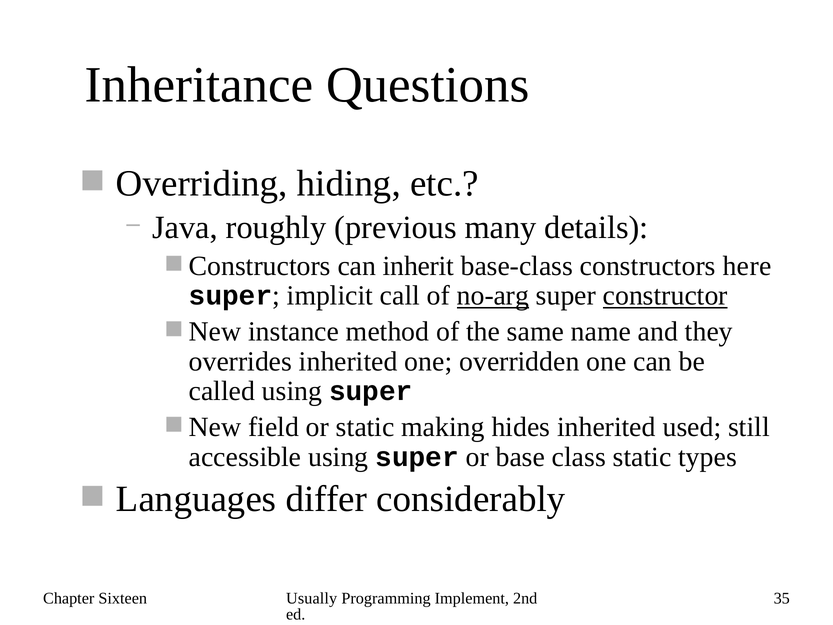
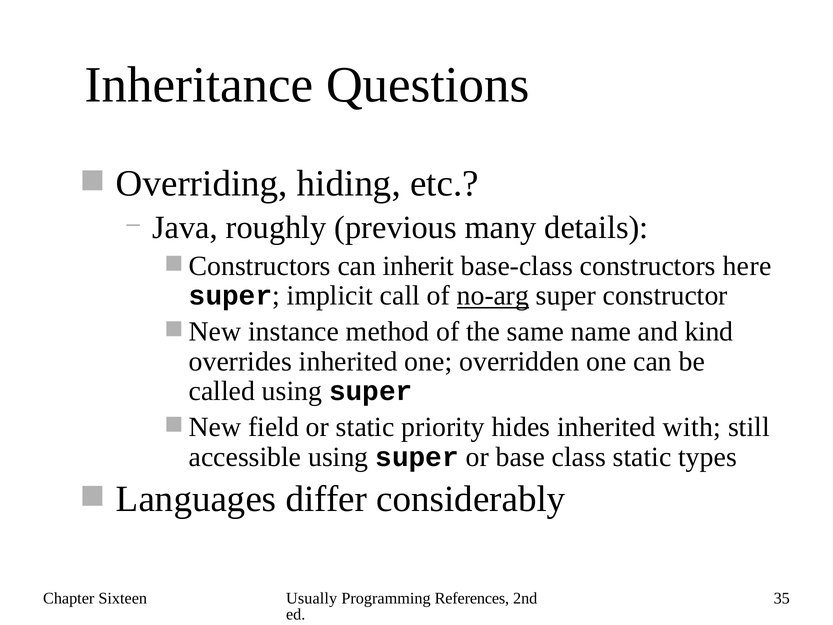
constructor underline: present -> none
they: they -> kind
making: making -> priority
used: used -> with
Implement: Implement -> References
